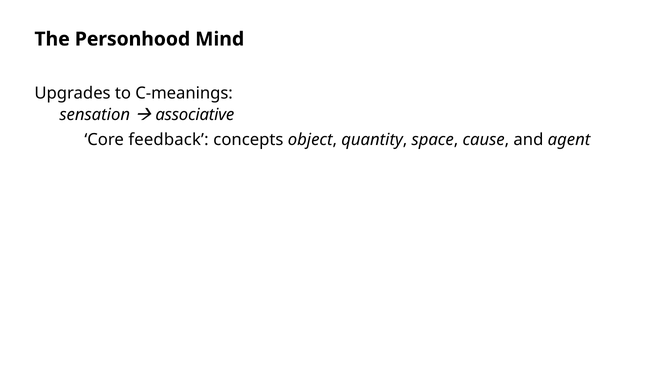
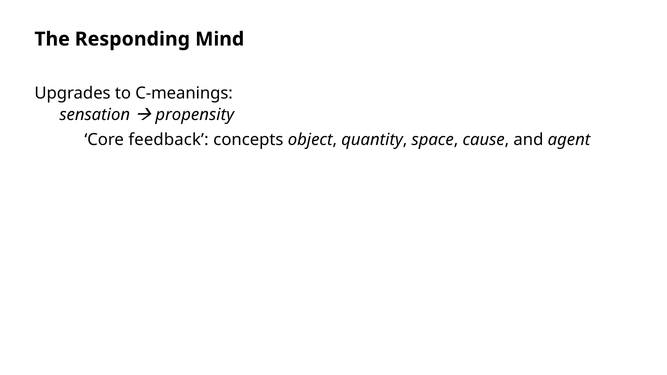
Personhood: Personhood -> Responding
associative: associative -> propensity
